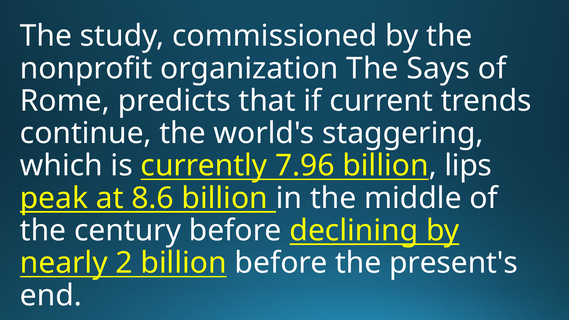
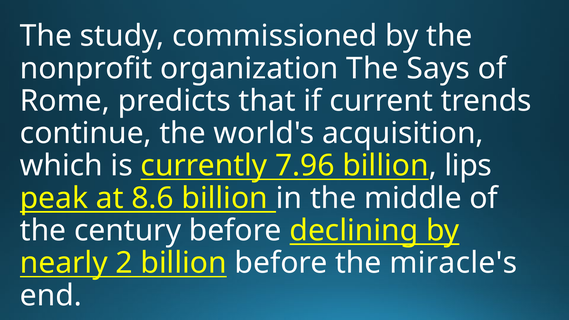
staggering: staggering -> acquisition
present's: present's -> miracle's
